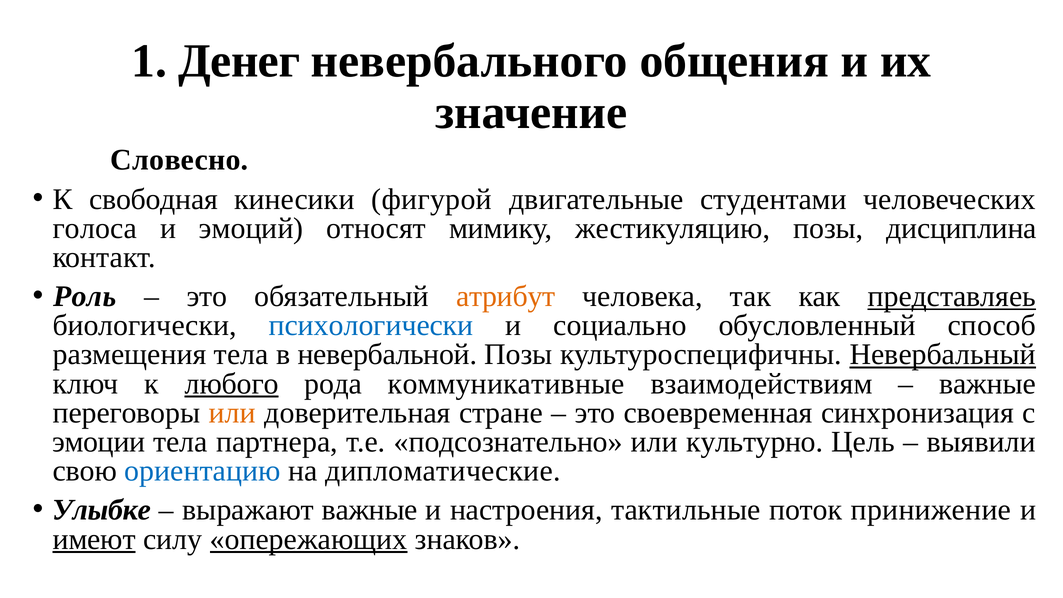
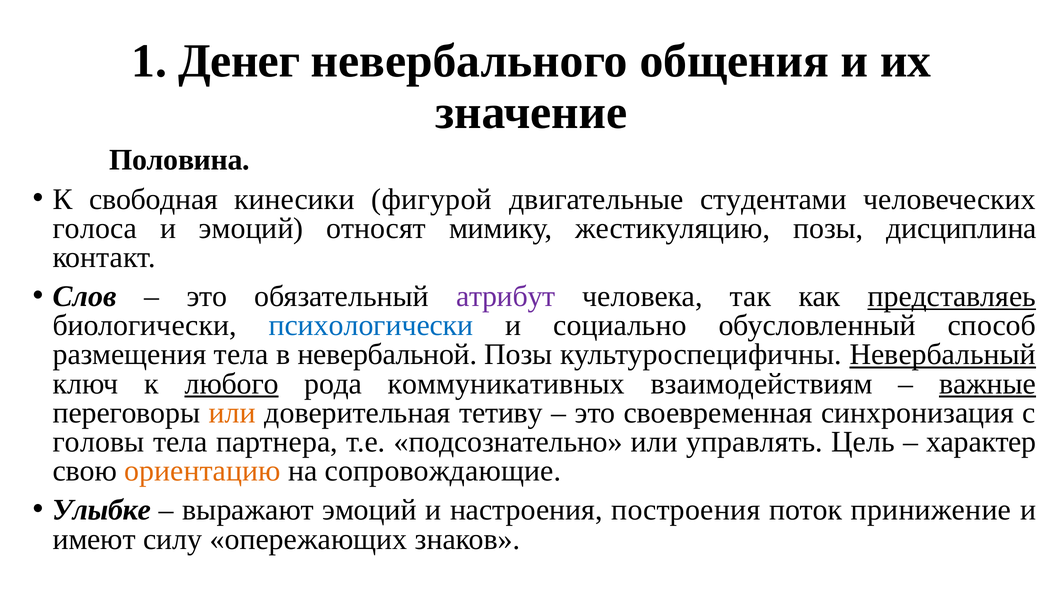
Словесно: Словесно -> Половина
Роль: Роль -> Слов
атрибут colour: orange -> purple
коммуникативные: коммуникативные -> коммуникативных
важные at (988, 384) underline: none -> present
стране: стране -> тетиву
эмоции: эмоции -> головы
культурно: культурно -> управлять
выявили: выявили -> характер
ориентацию colour: blue -> orange
дипломатические: дипломатические -> сопровождающие
выражают важные: важные -> эмоций
тактильные: тактильные -> построения
имеют underline: present -> none
опережающих underline: present -> none
